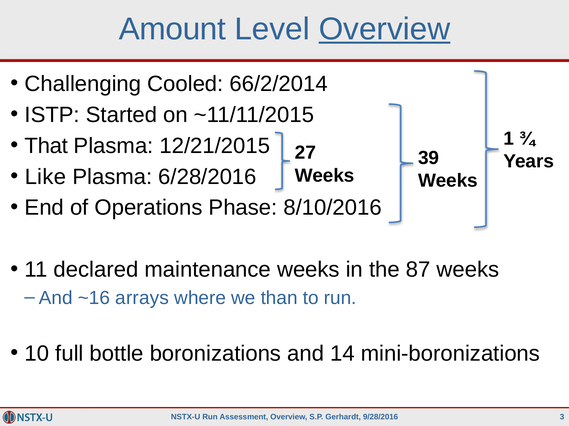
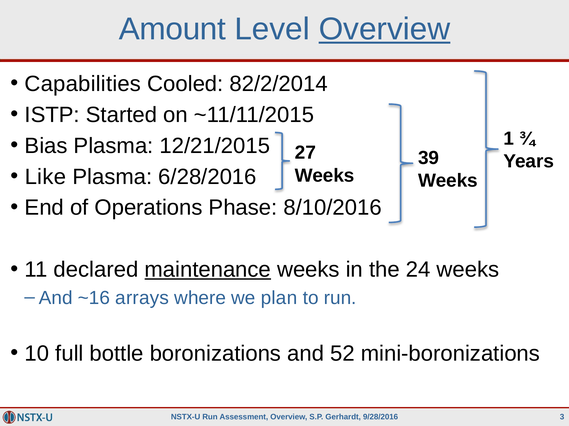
Challenging: Challenging -> Capabilities
66/2/2014: 66/2/2014 -> 82/2/2014
That: That -> Bias
maintenance underline: none -> present
87: 87 -> 24
than: than -> plan
14: 14 -> 52
